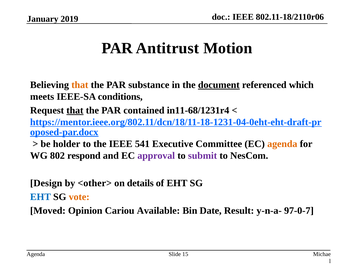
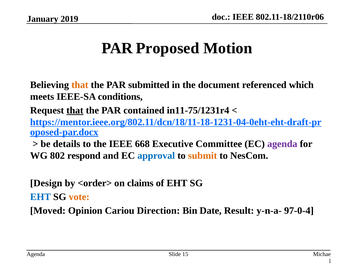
Antitrust: Antitrust -> Proposed
substance: substance -> submitted
document underline: present -> none
in11-68/1231r4: in11-68/1231r4 -> in11-75/1231r4
holder: holder -> details
541: 541 -> 668
agenda at (282, 144) colour: orange -> purple
approval colour: purple -> blue
submit colour: purple -> orange
<other>: <other> -> <order>
details: details -> claims
Available: Available -> Direction
97-0-7: 97-0-7 -> 97-0-4
